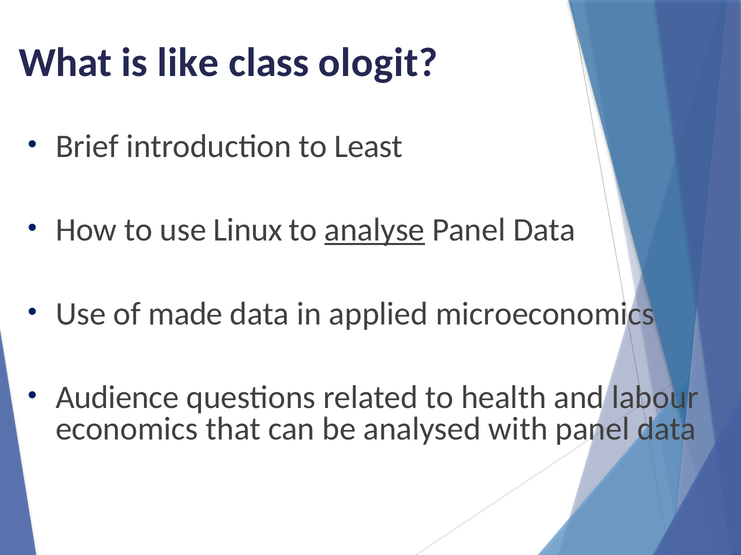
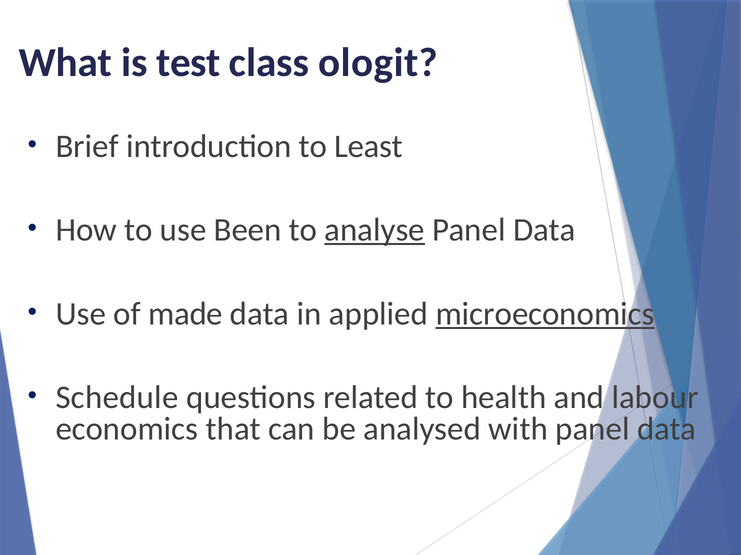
like: like -> test
Linux: Linux -> Been
microeconomics underline: none -> present
Audience: Audience -> Schedule
